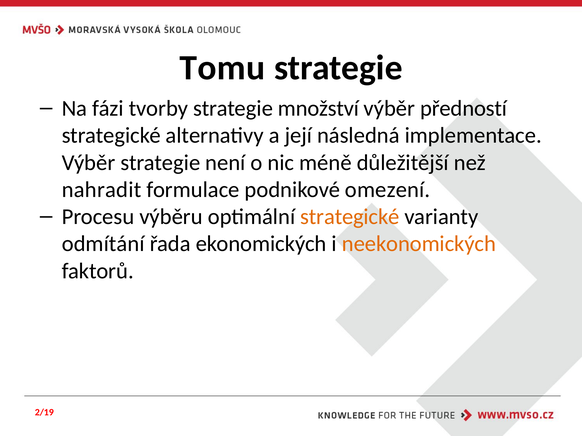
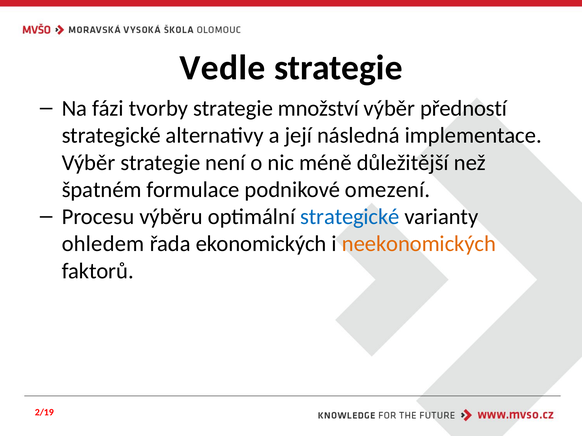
Tomu: Tomu -> Vedle
nahradit: nahradit -> špatném
strategické at (350, 217) colour: orange -> blue
odmítání: odmítání -> ohledem
